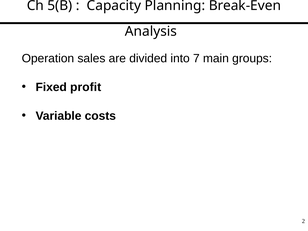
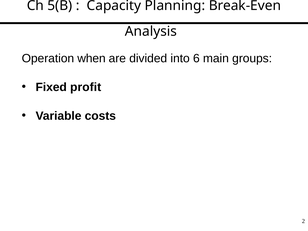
sales: sales -> when
7: 7 -> 6
